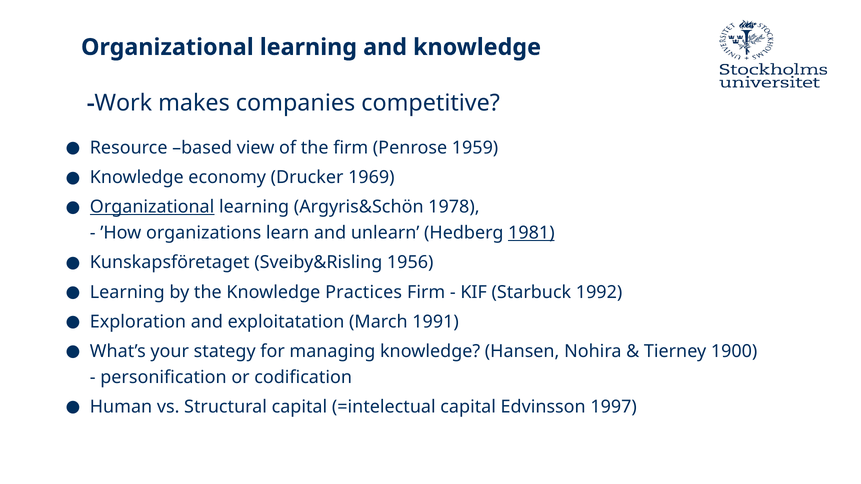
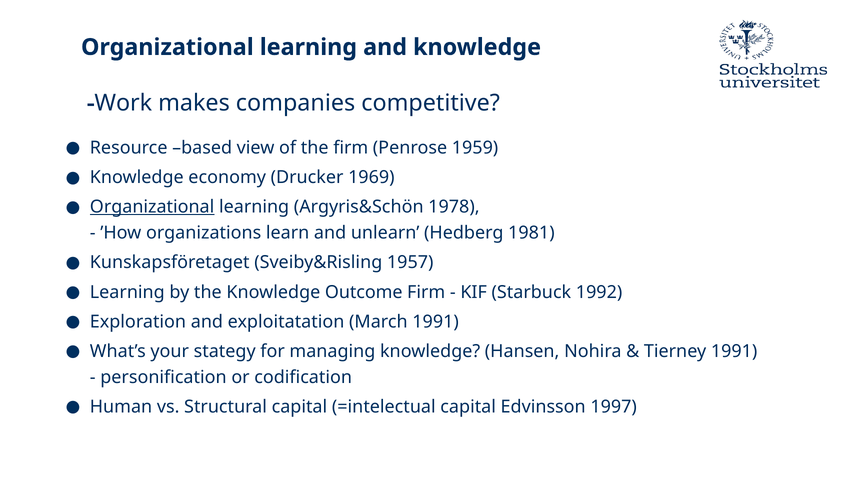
1981 underline: present -> none
1956: 1956 -> 1957
Practices: Practices -> Outcome
Tierney 1900: 1900 -> 1991
